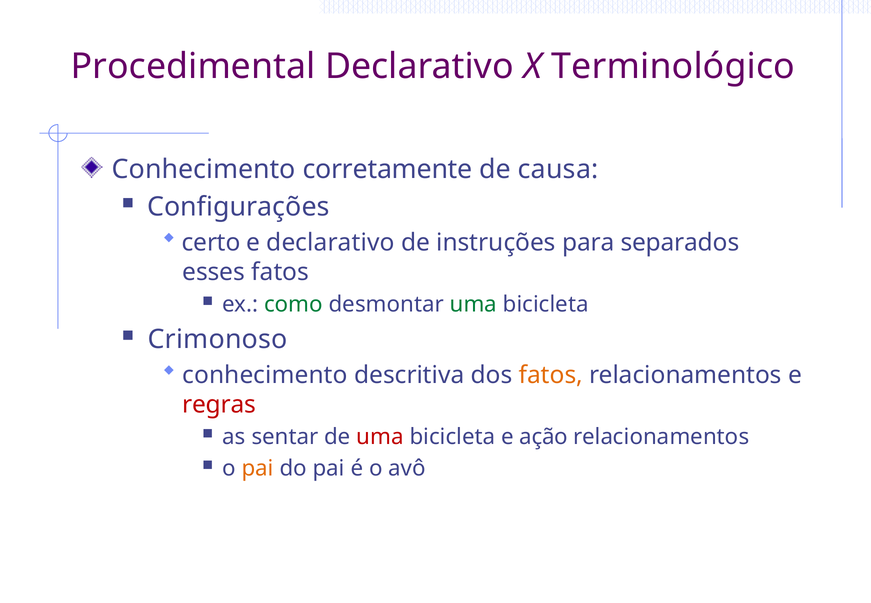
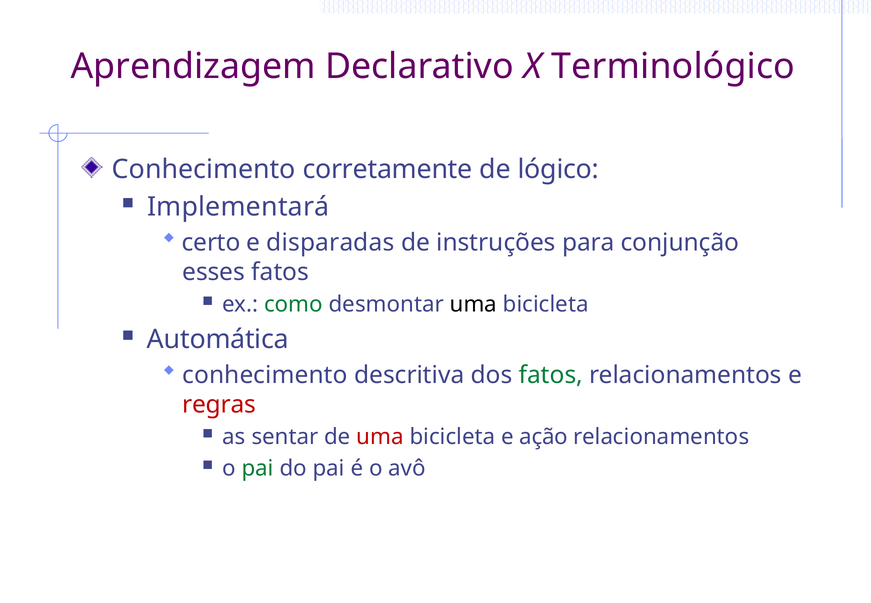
Procedimental: Procedimental -> Aprendizagem
causa: causa -> lógico
Configurações: Configurações -> Implementará
e declarativo: declarativo -> disparadas
separados: separados -> conjunção
uma at (473, 304) colour: green -> black
Crimonoso: Crimonoso -> Automática
fatos at (551, 375) colour: orange -> green
pai at (258, 468) colour: orange -> green
